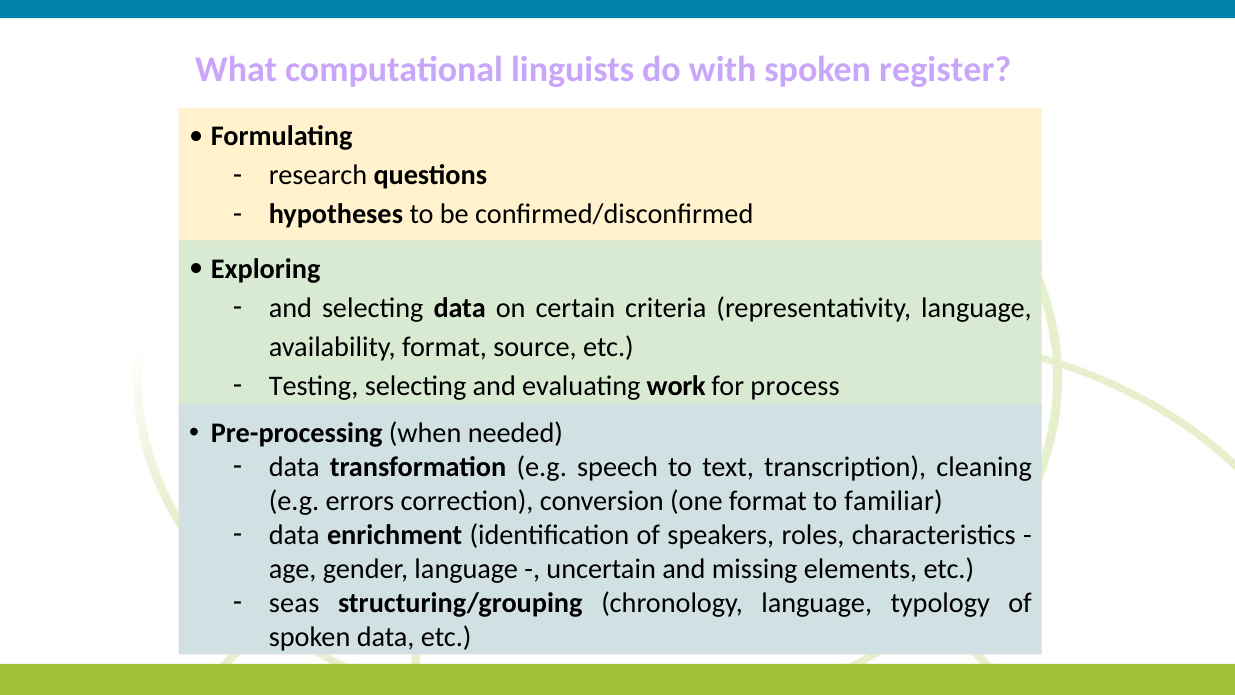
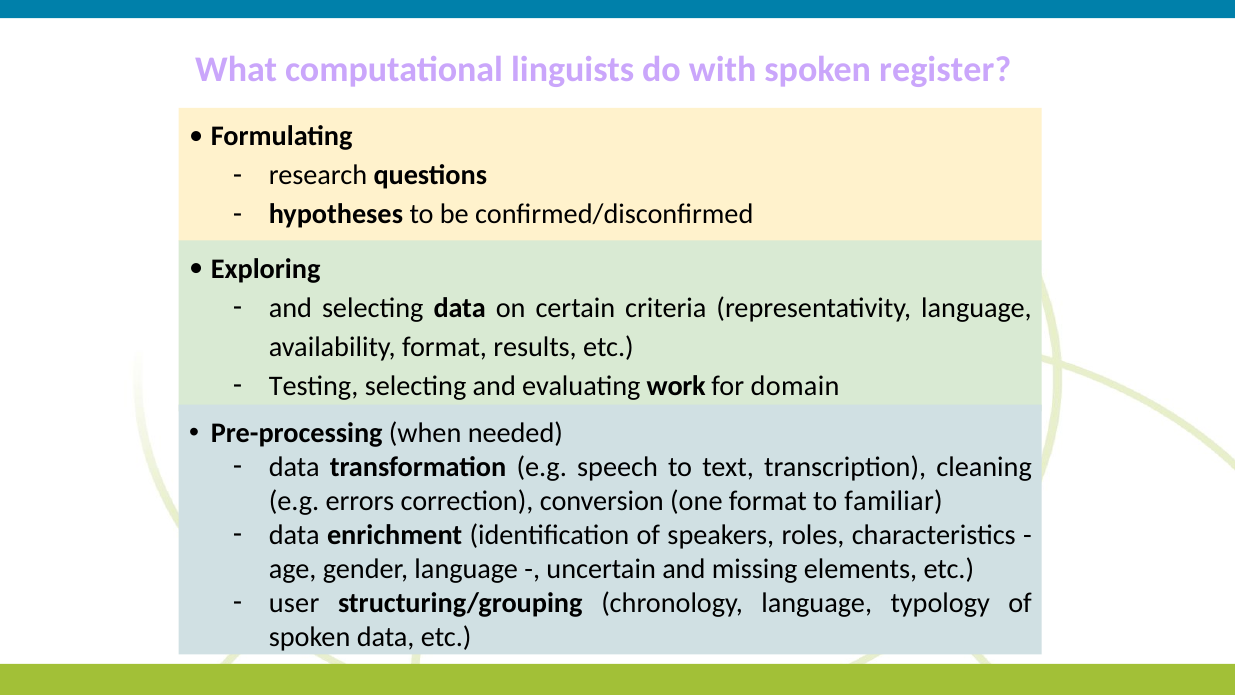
source: source -> results
process: process -> domain
seas: seas -> user
